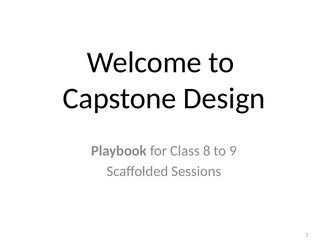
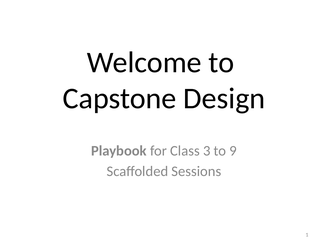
8: 8 -> 3
